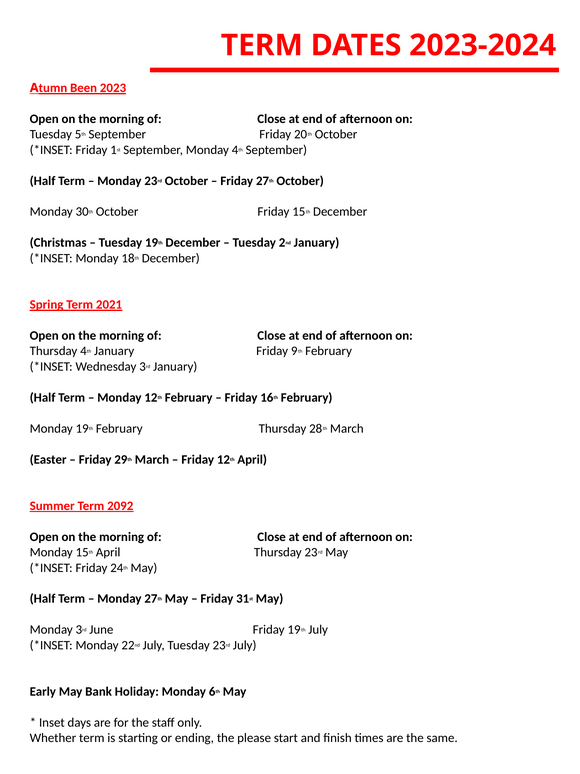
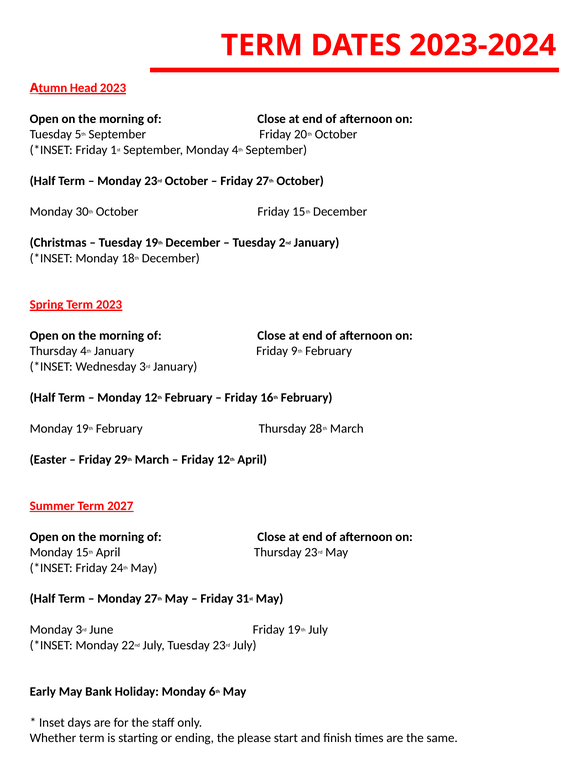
Been: Been -> Head
Term 2021: 2021 -> 2023
2092: 2092 -> 2027
